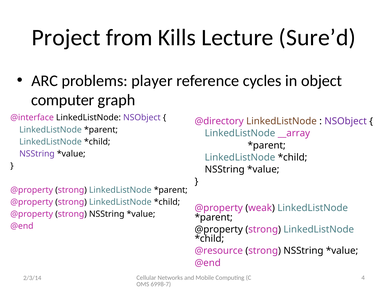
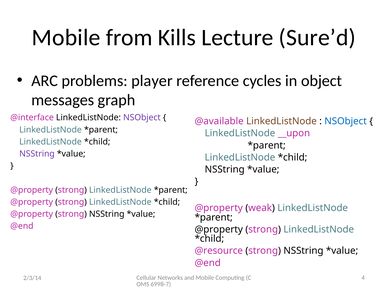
Project at (66, 38): Project -> Mobile
computer: computer -> messages
@directory: @directory -> @available
NSObject at (346, 121) colour: purple -> blue
__array: __array -> __upon
